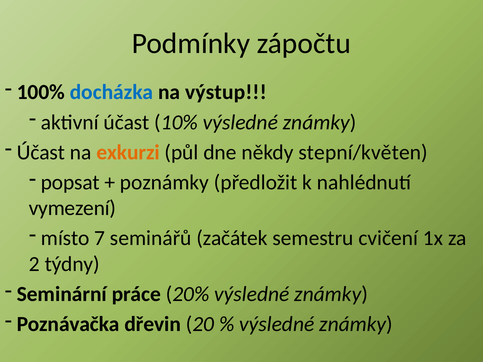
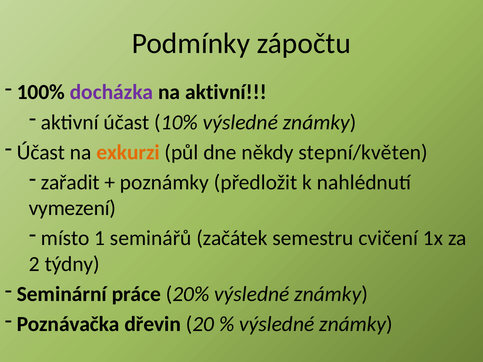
docházka colour: blue -> purple
na výstup: výstup -> aktivní
popsat: popsat -> zařadit
7: 7 -> 1
